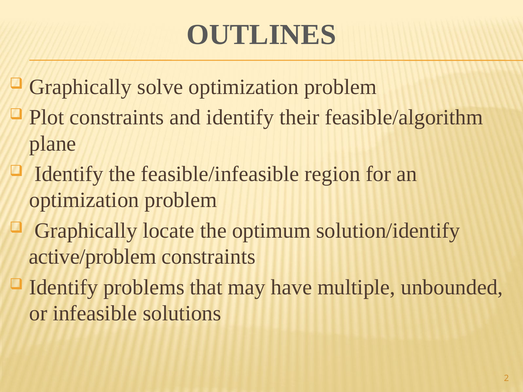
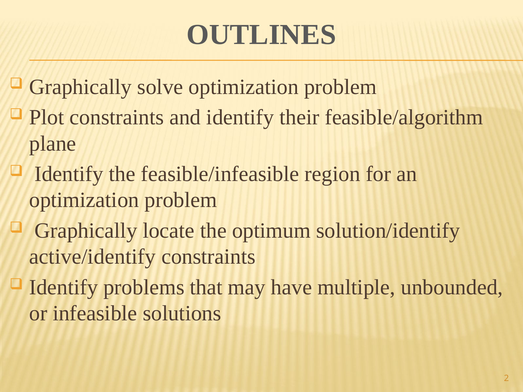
active/problem: active/problem -> active/identify
